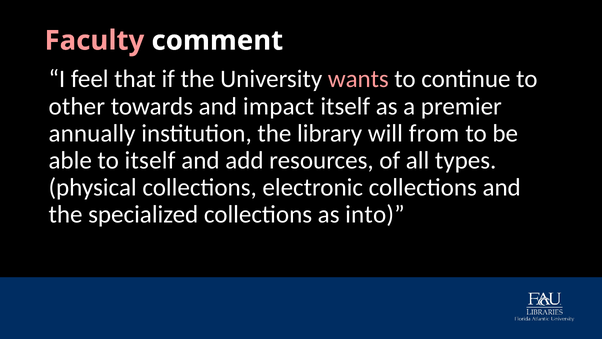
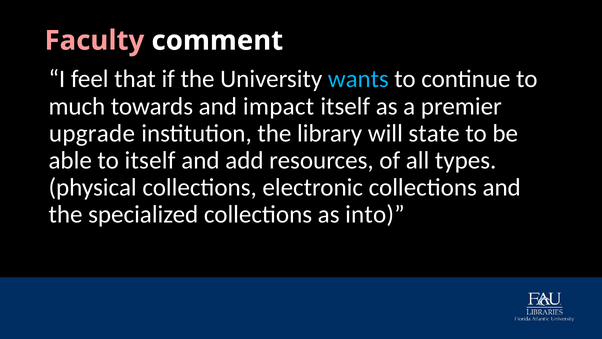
wants colour: pink -> light blue
other: other -> much
annually: annually -> upgrade
from: from -> state
